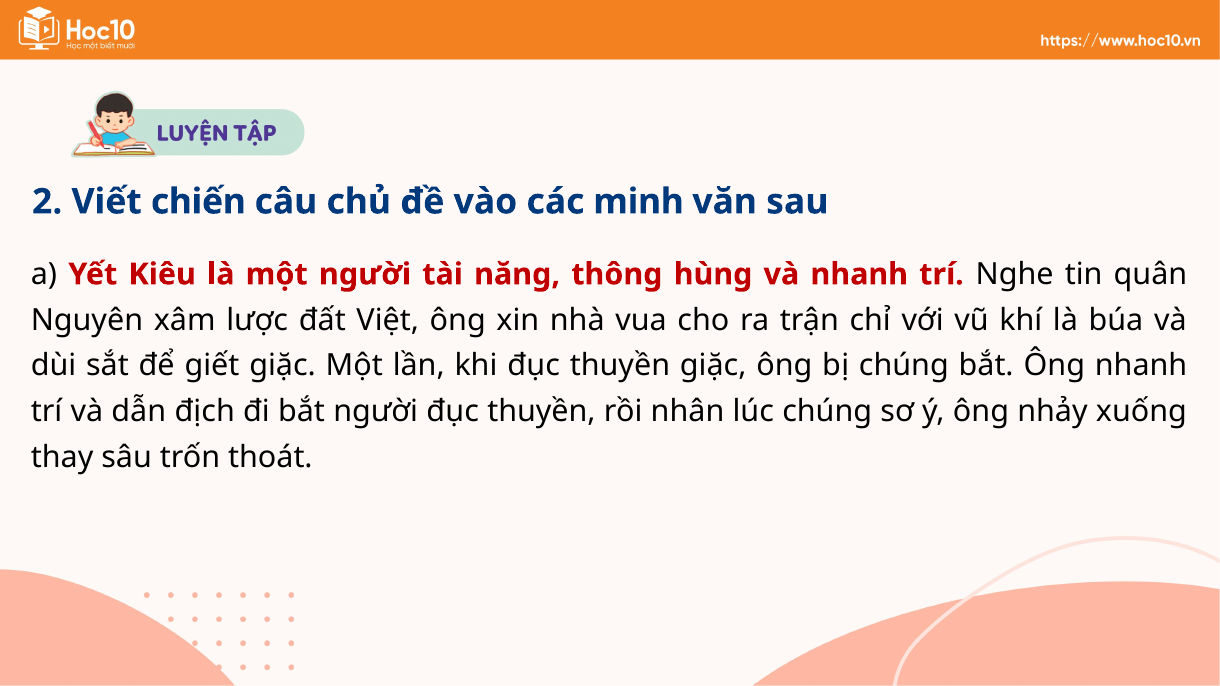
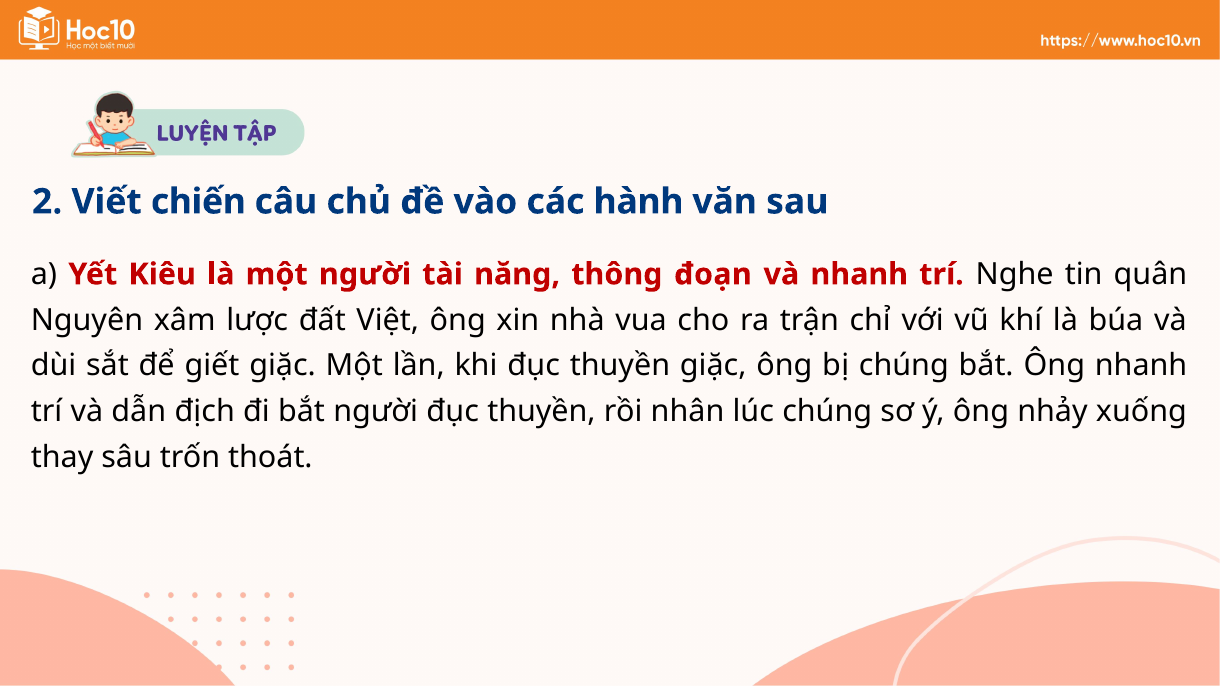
minh: minh -> hành
hùng: hùng -> đoạn
